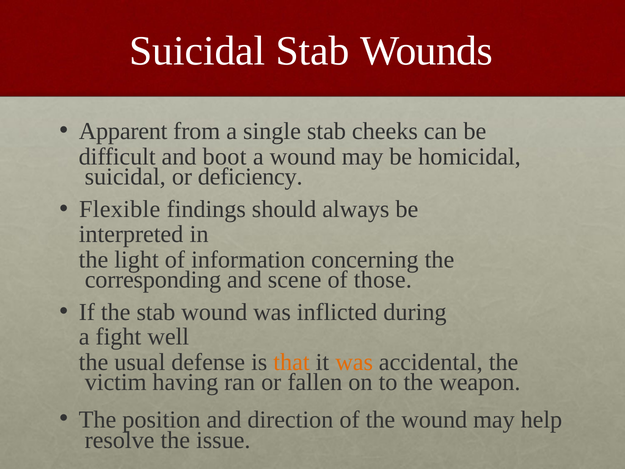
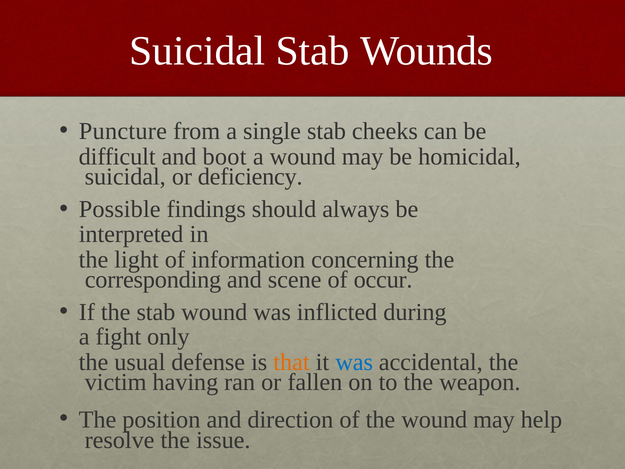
Apparent: Apparent -> Puncture
Flexible: Flexible -> Possible
those: those -> occur
well: well -> only
was at (354, 362) colour: orange -> blue
